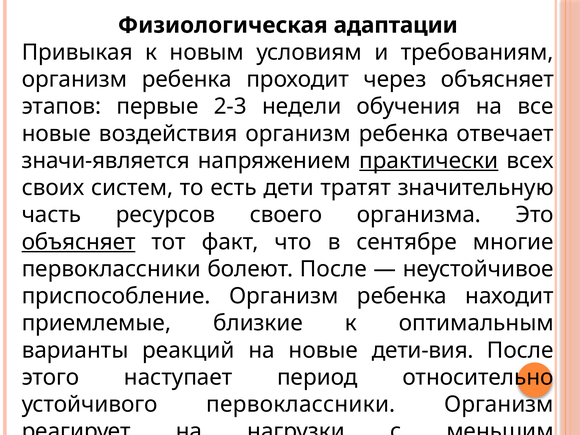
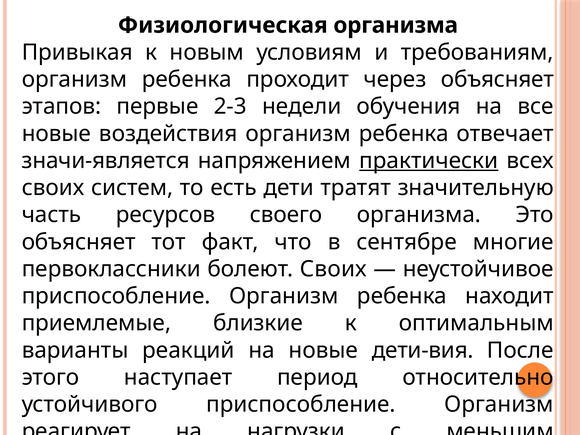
Физиологическая адаптации: адаптации -> организма
объясняет at (79, 242) underline: present -> none
болеют После: После -> Своих
устойчивого первоклассники: первоклассники -> приспособление
